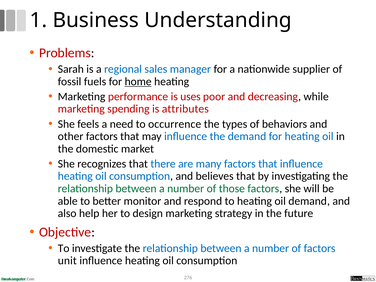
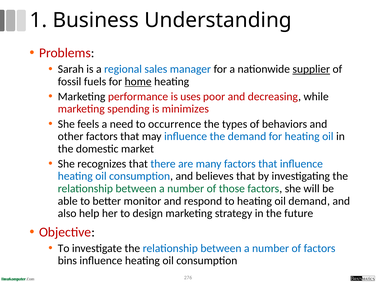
supplier underline: none -> present
attributes: attributes -> minimizes
unit: unit -> bins
